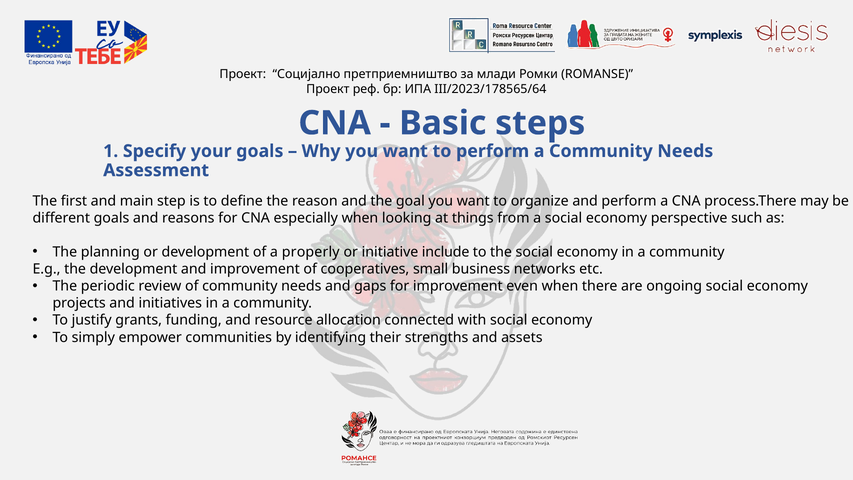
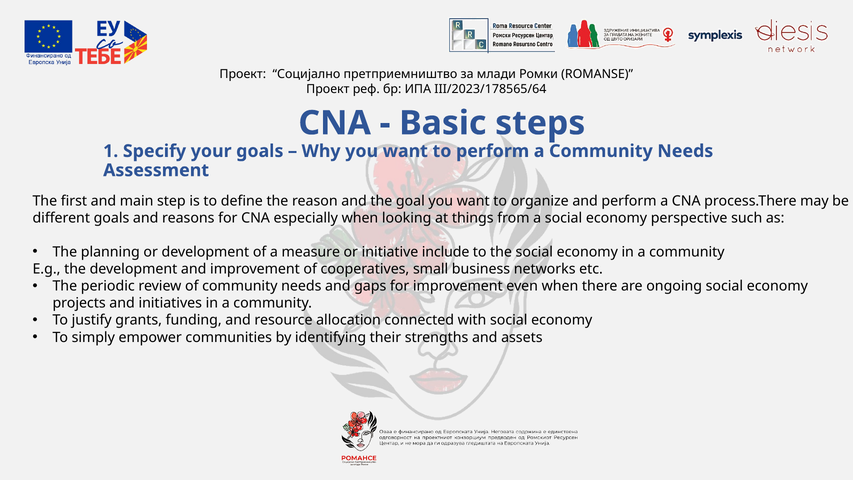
properly: properly -> measure
